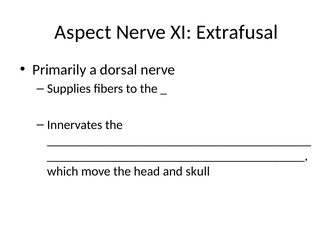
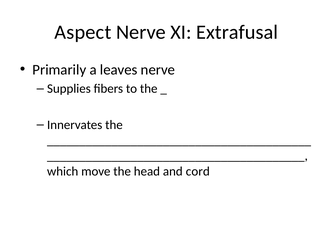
dorsal: dorsal -> leaves
skull: skull -> cord
